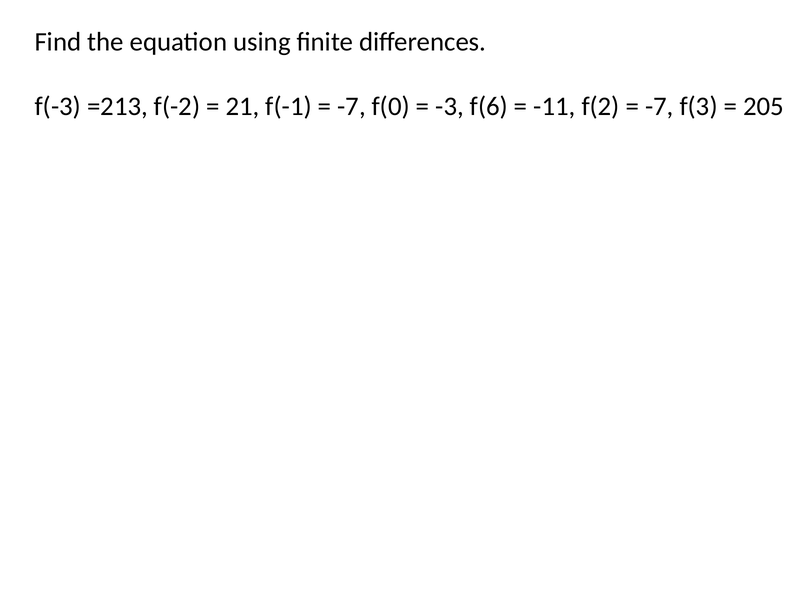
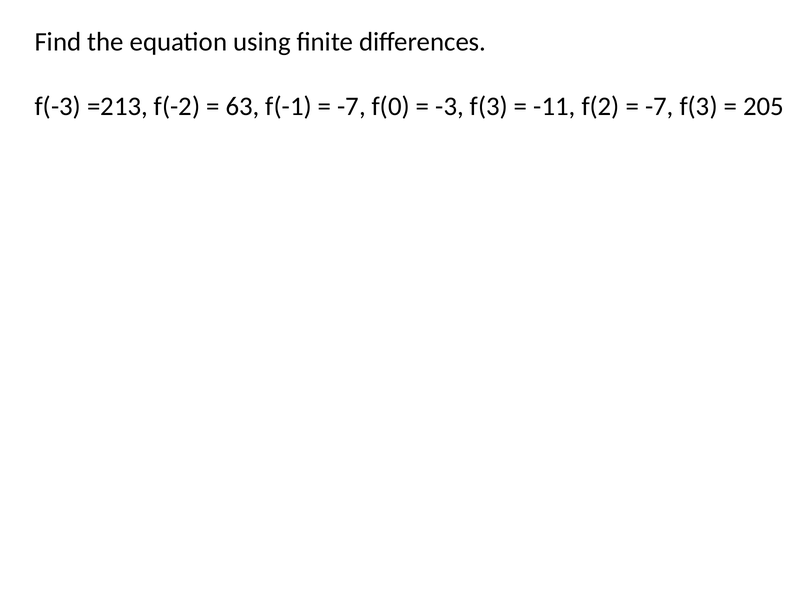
21: 21 -> 63
-3 f(6: f(6 -> f(3
